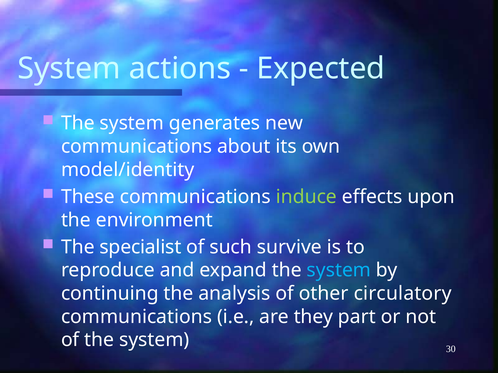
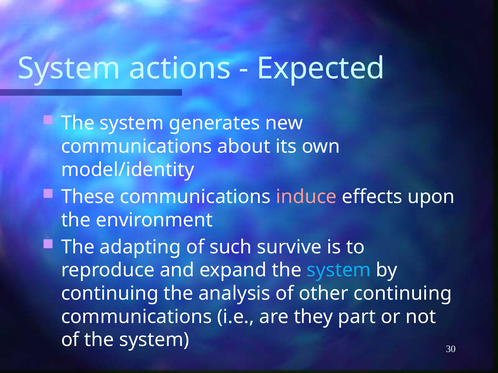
induce colour: light green -> pink
specialist: specialist -> adapting
other circulatory: circulatory -> continuing
